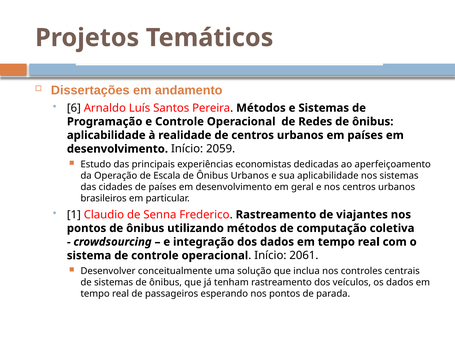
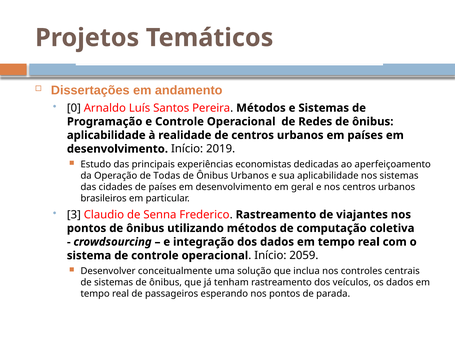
6: 6 -> 0
2059: 2059 -> 2019
Escala: Escala -> Todas
1: 1 -> 3
2061: 2061 -> 2059
